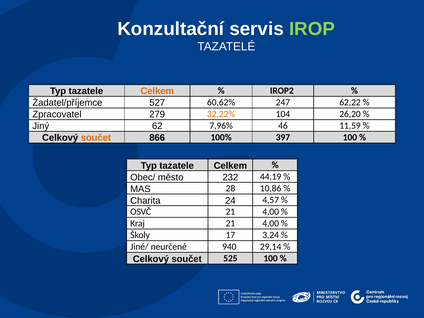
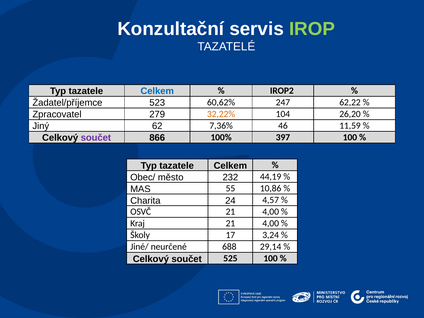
Celkem at (157, 91) colour: orange -> blue
527: 527 -> 523
7,96%: 7,96% -> 7,36%
součet at (96, 138) colour: orange -> purple
28: 28 -> 55
940: 940 -> 688
